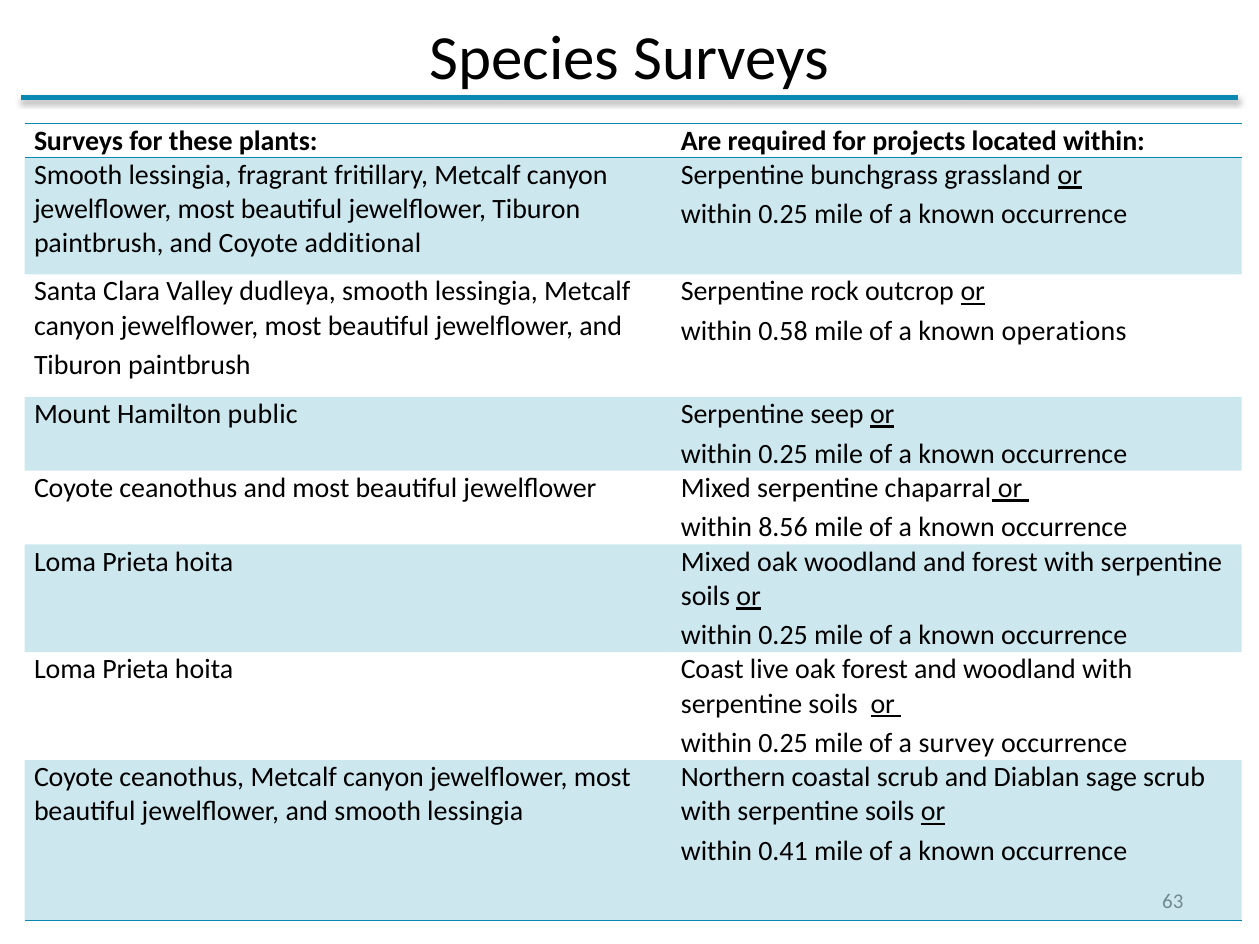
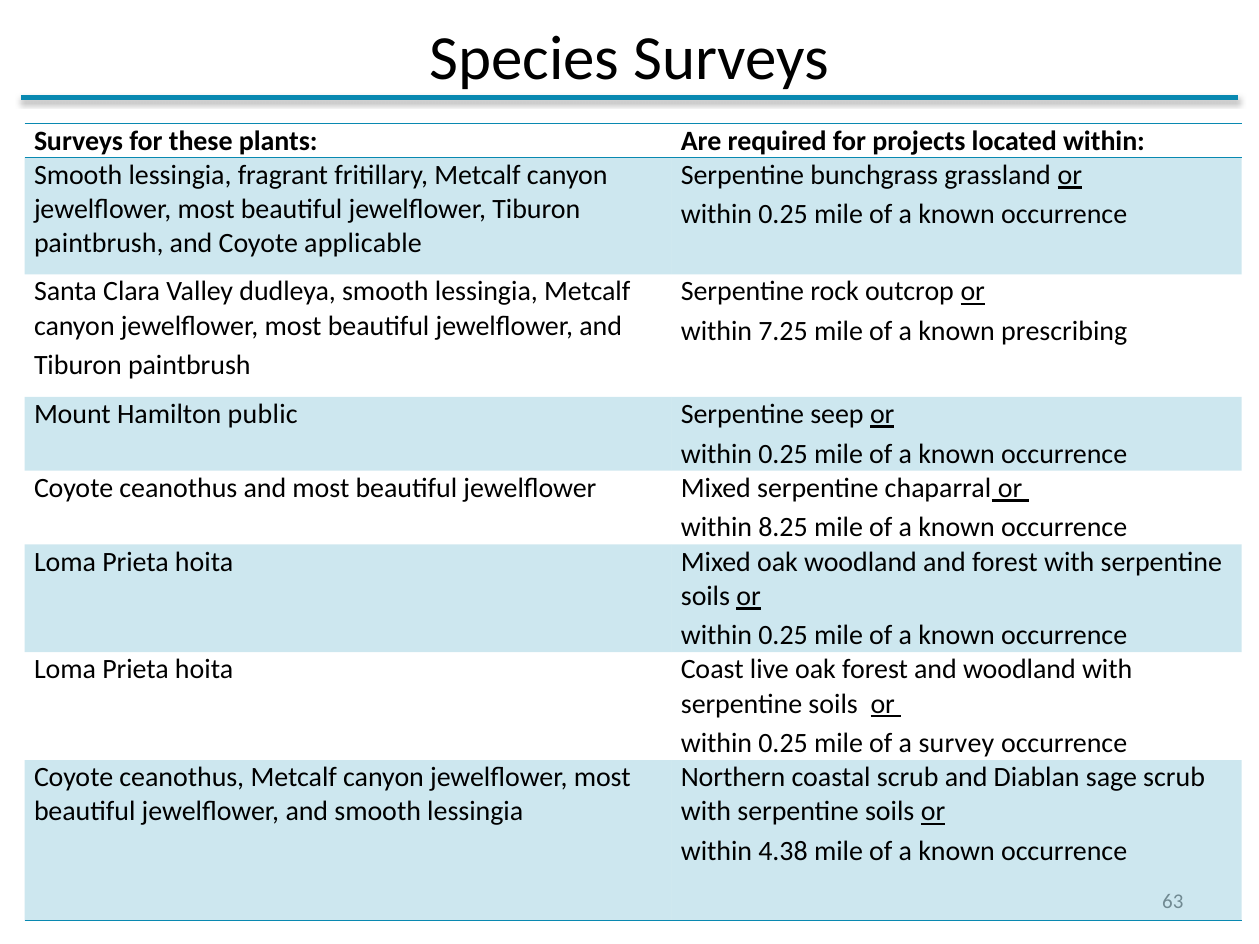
additional: additional -> applicable
0.58: 0.58 -> 7.25
operations: operations -> prescribing
8.56: 8.56 -> 8.25
0.41: 0.41 -> 4.38
